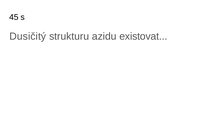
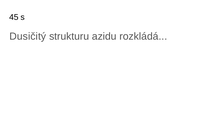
existovat: existovat -> rozkládá
